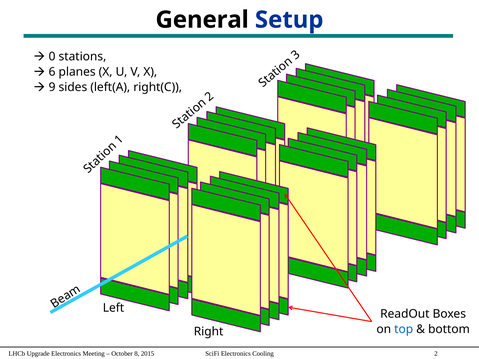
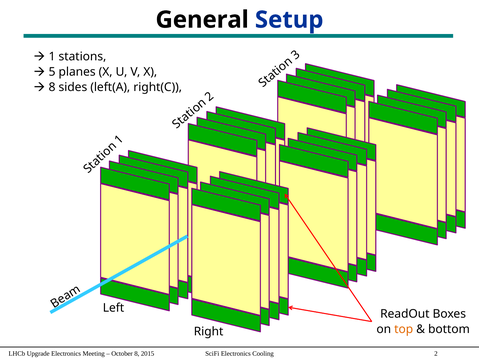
0 at (52, 57): 0 -> 1
6: 6 -> 5
9 at (52, 87): 9 -> 8
top colour: blue -> orange
